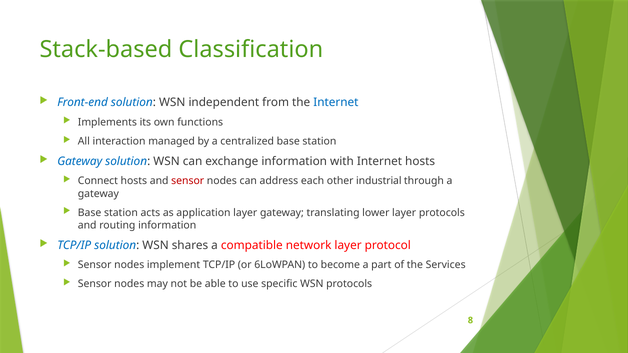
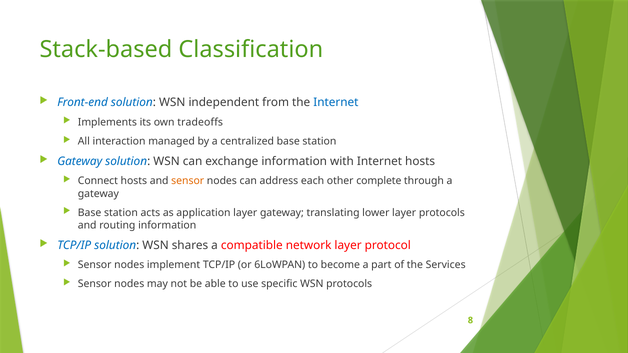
functions: functions -> tradeoffs
sensor at (188, 181) colour: red -> orange
industrial: industrial -> complete
